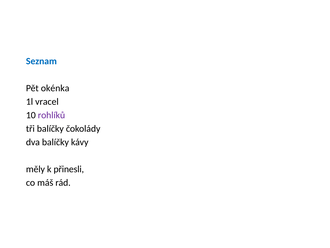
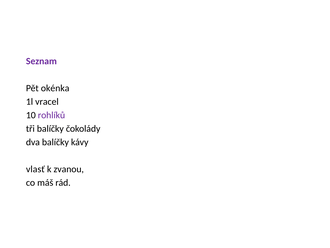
Seznam colour: blue -> purple
měly: měly -> vlasť
přinesli: přinesli -> zvanou
